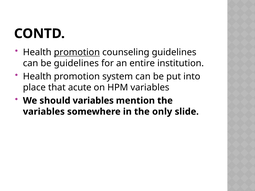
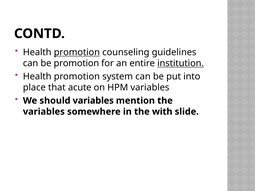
be guidelines: guidelines -> promotion
institution underline: none -> present
only: only -> with
